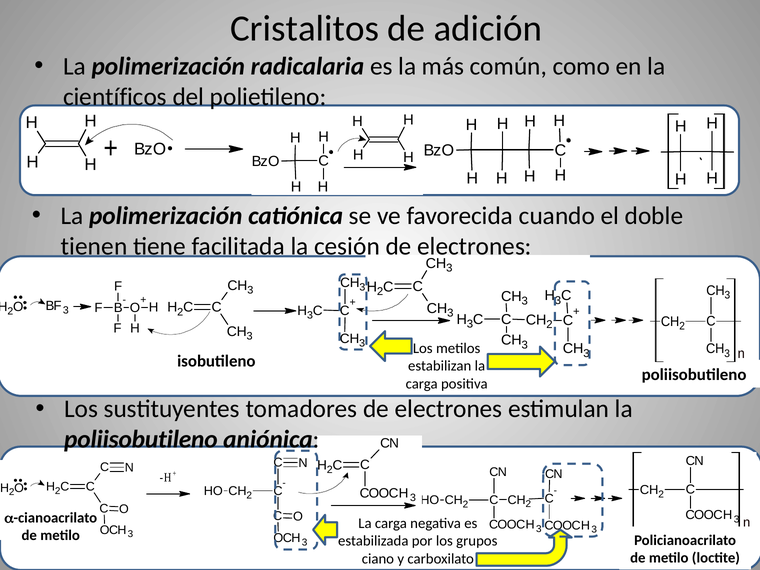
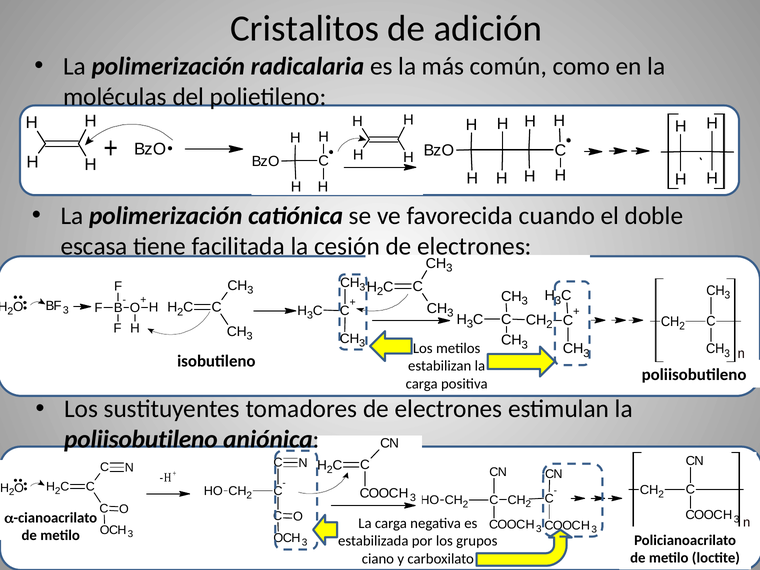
científicos: científicos -> moléculas
tienen: tienen -> escasa
